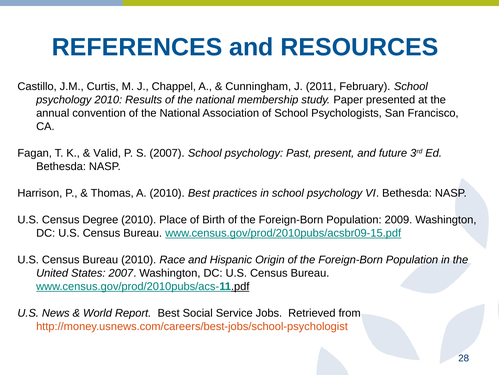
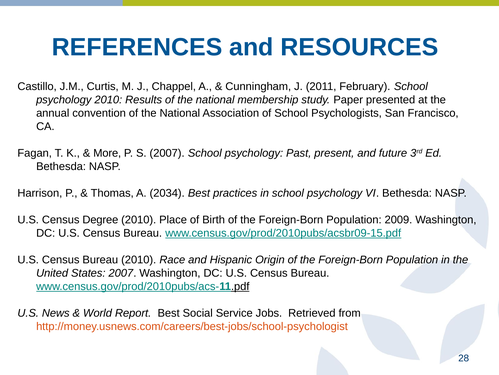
Valid: Valid -> More
A 2010: 2010 -> 2034
